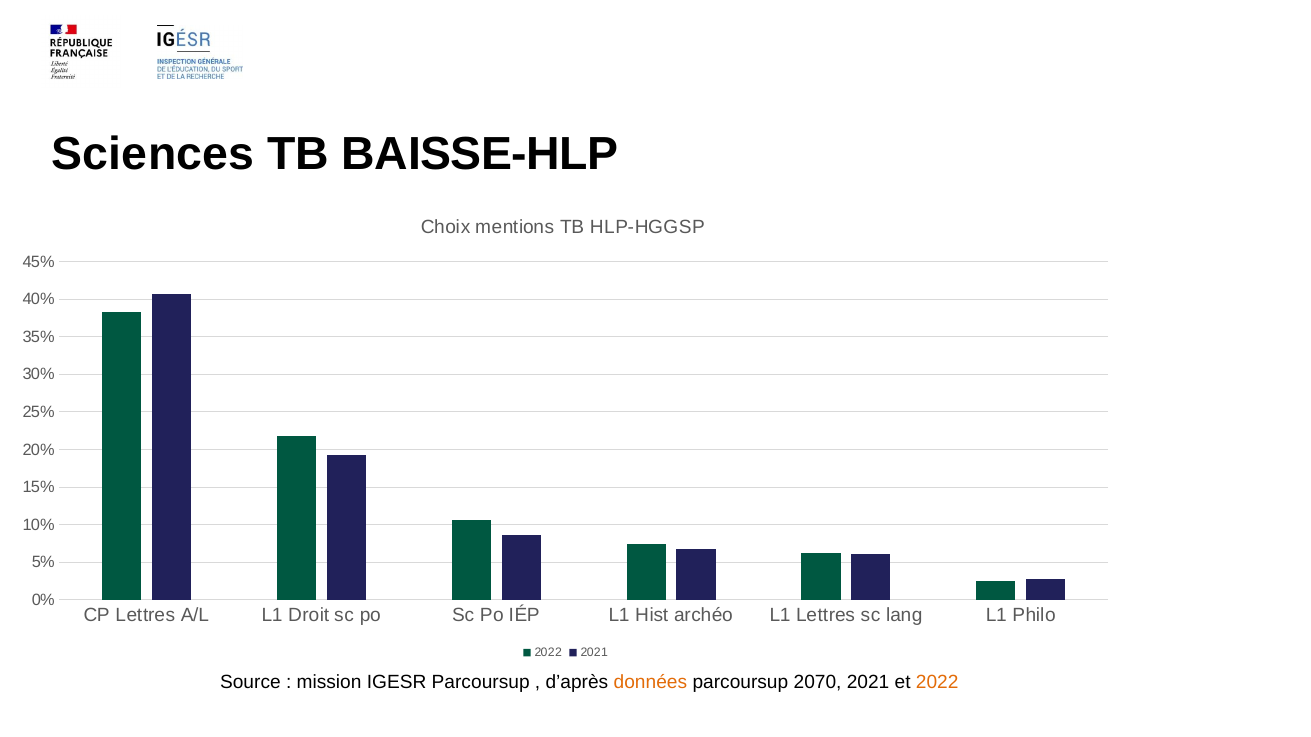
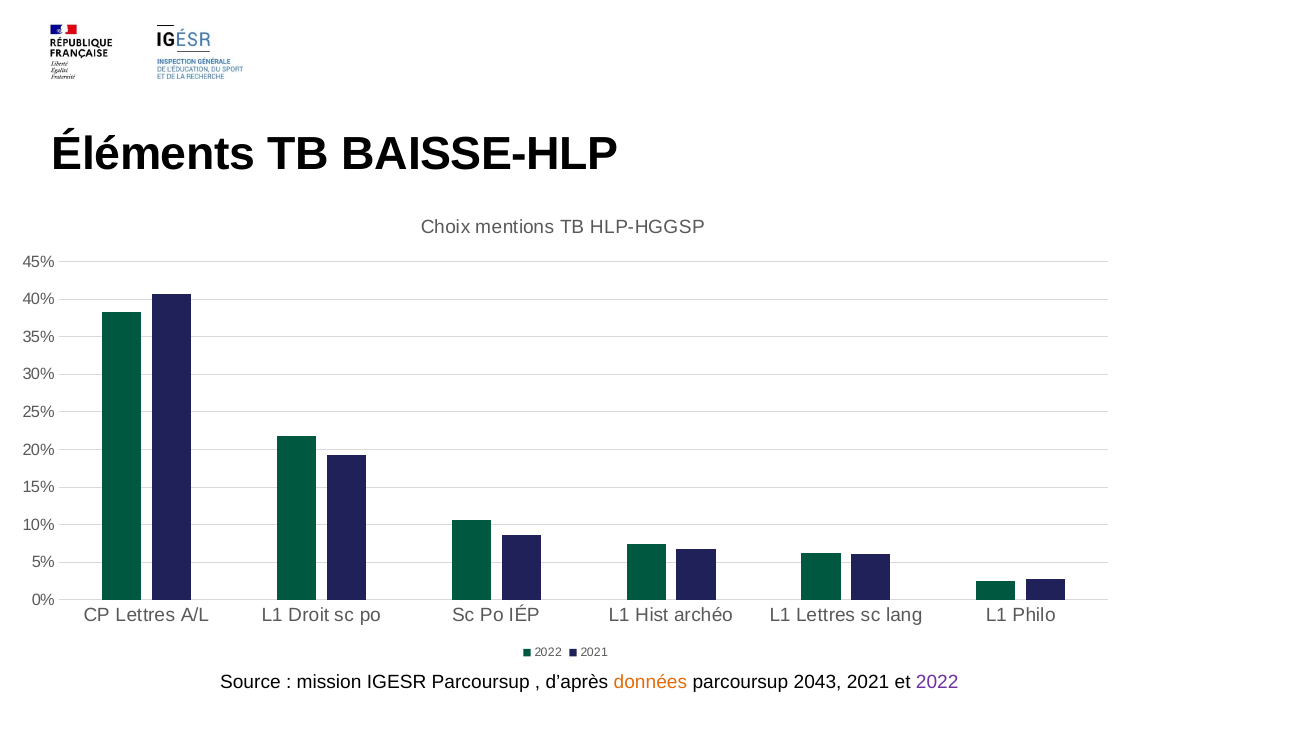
Sciences: Sciences -> Éléments
2070: 2070 -> 2043
2022 at (937, 682) colour: orange -> purple
